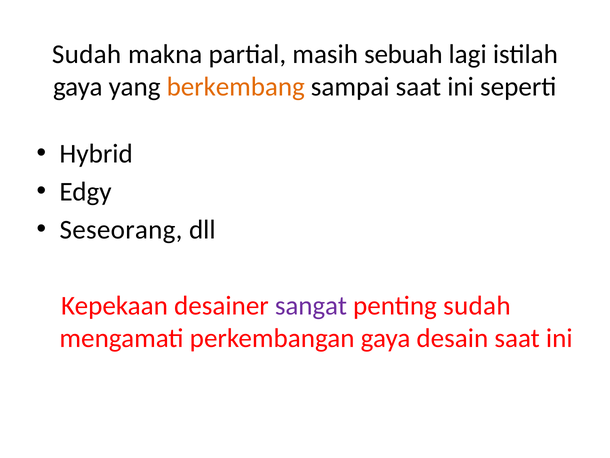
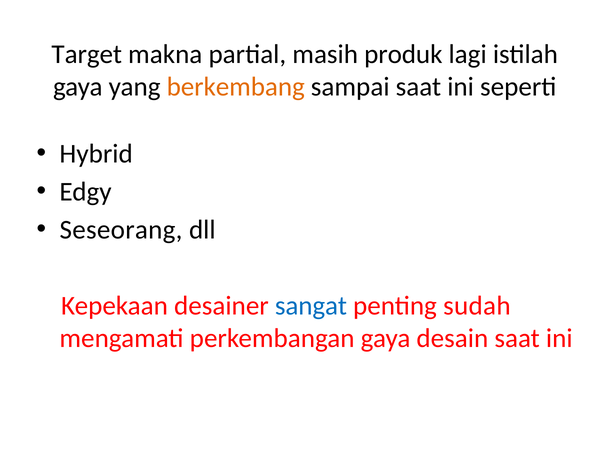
Sudah at (87, 54): Sudah -> Target
sebuah: sebuah -> produk
sangat colour: purple -> blue
